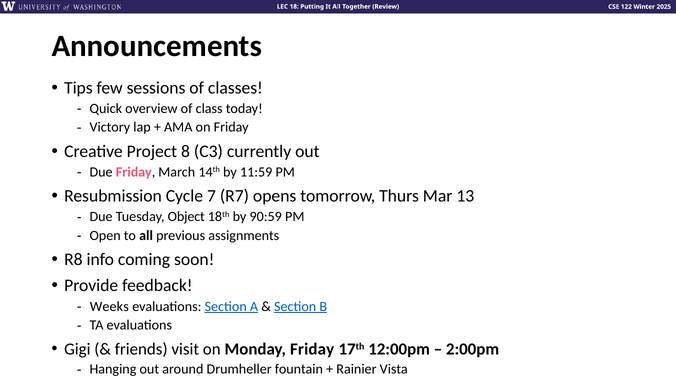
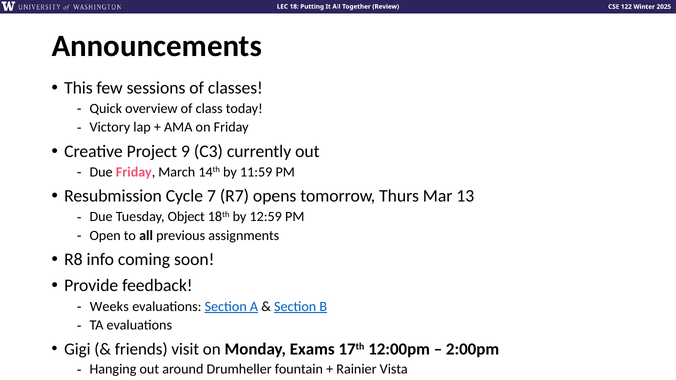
Tips: Tips -> This
8: 8 -> 9
90:59: 90:59 -> 12:59
Monday Friday: Friday -> Exams
